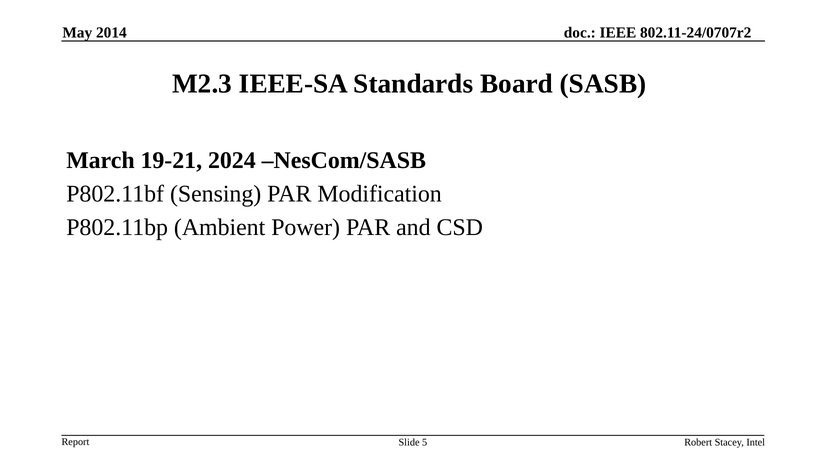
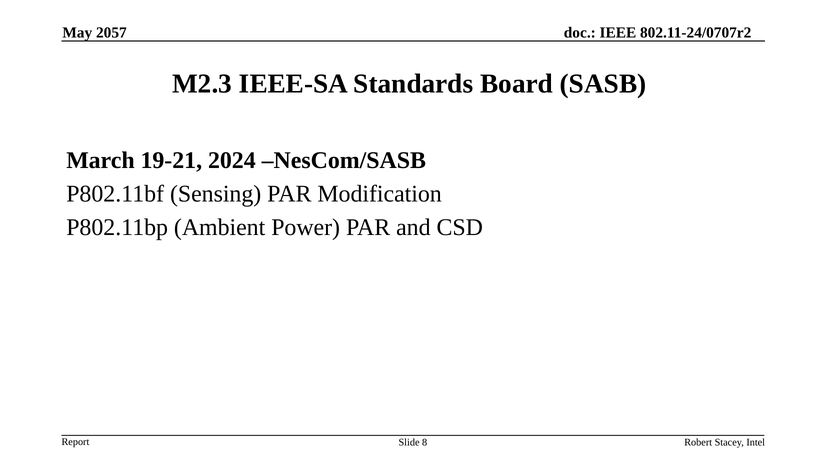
2014: 2014 -> 2057
5: 5 -> 8
